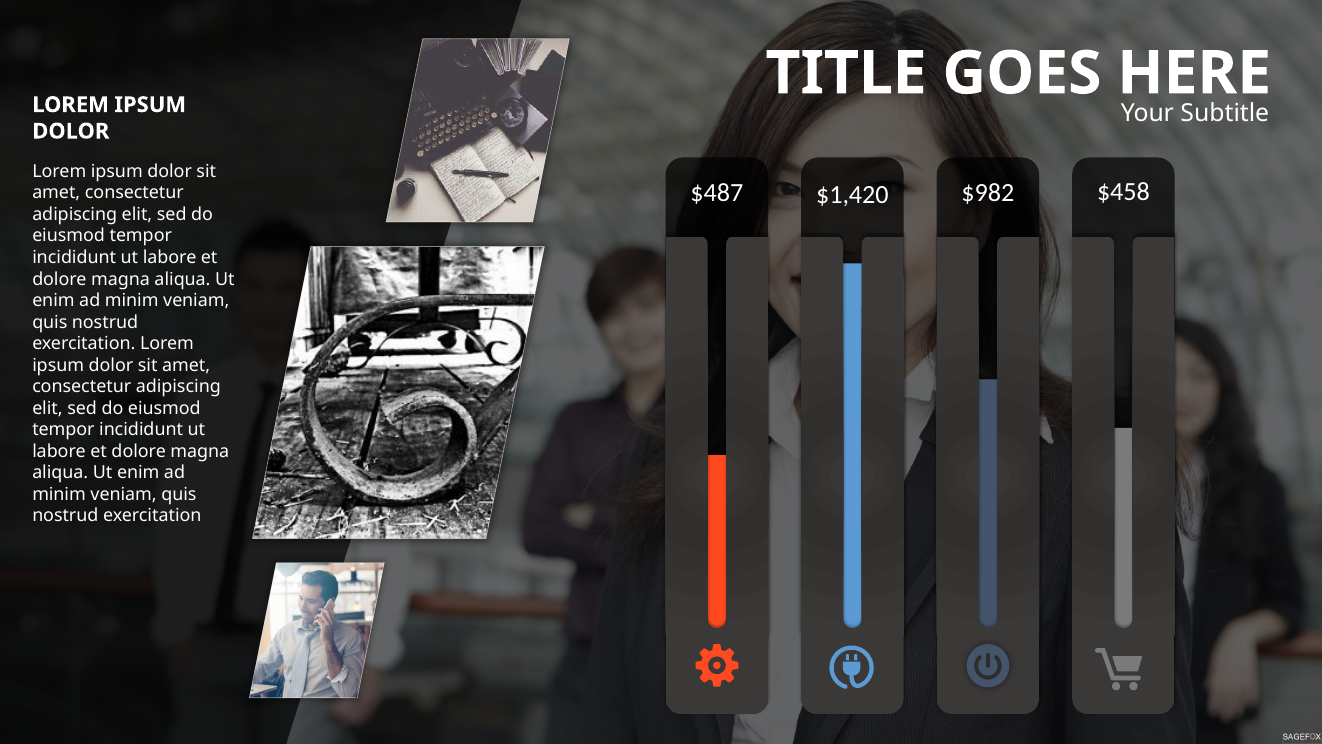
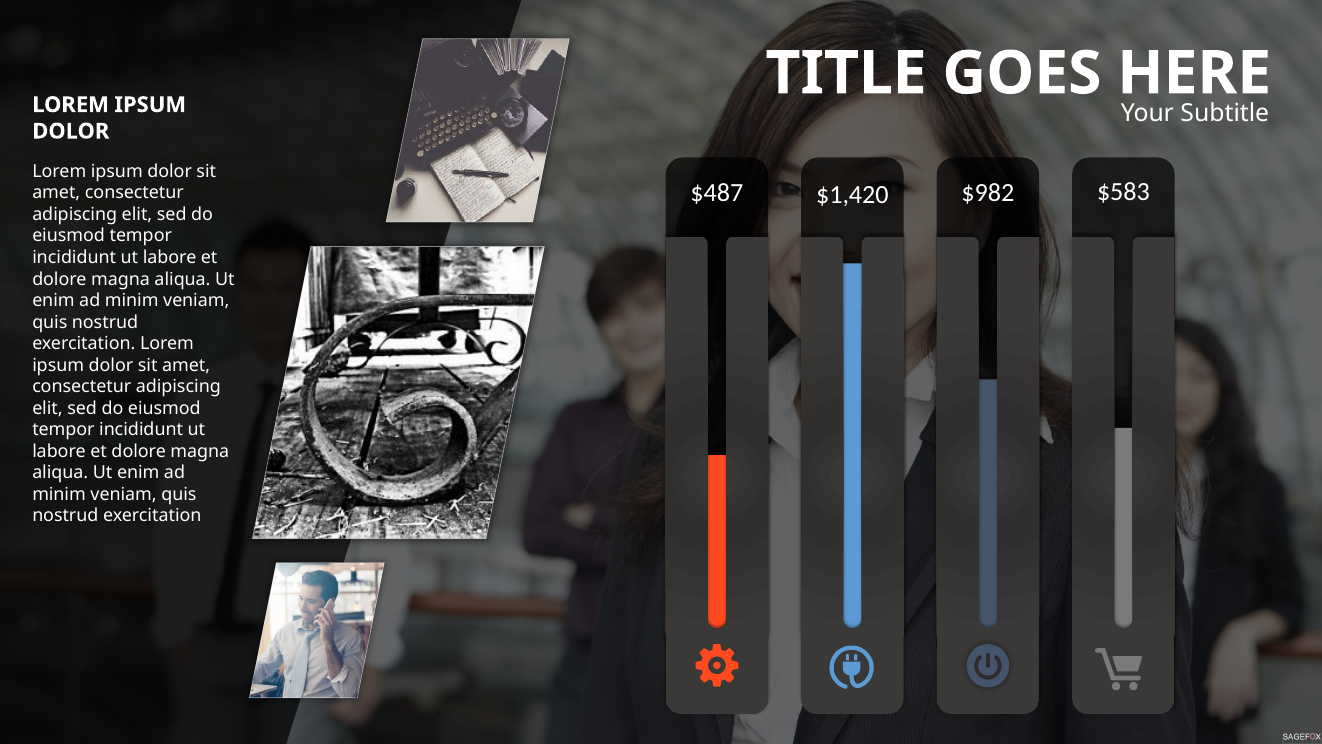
$458: $458 -> $583
